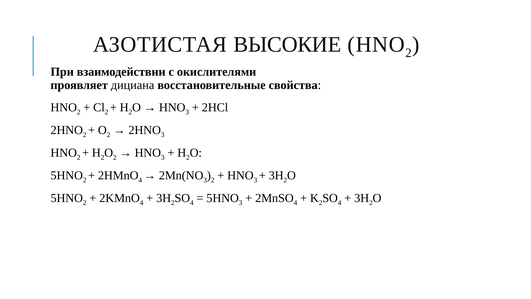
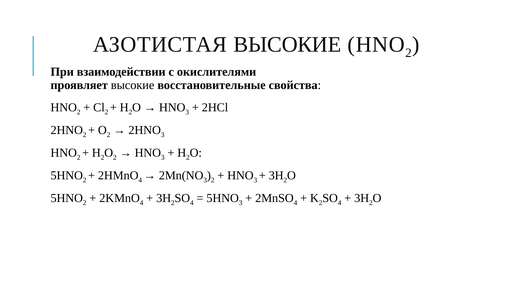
проявляет дициана: дициана -> высокие
